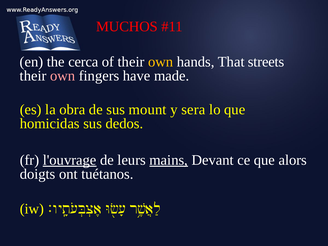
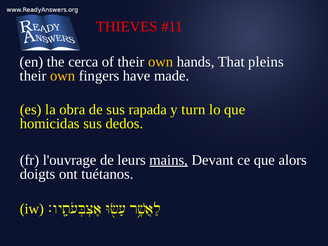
MUCHOS: MUCHOS -> THIEVES
streets: streets -> pleins
own at (63, 76) colour: pink -> yellow
mount: mount -> rapada
sera: sera -> turn
l'ouvrage underline: present -> none
